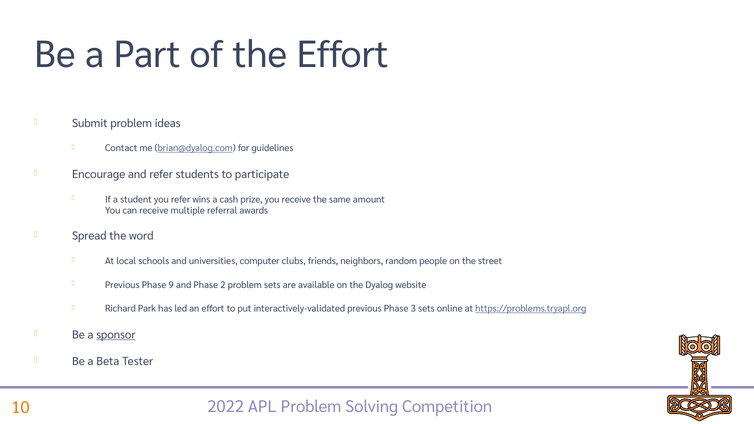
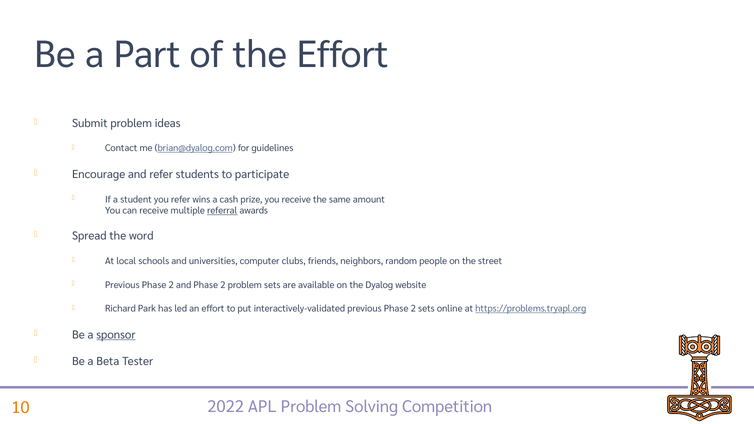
referral underline: none -> present
9 at (171, 285): 9 -> 2
interactively-validated previous Phase 3: 3 -> 2
